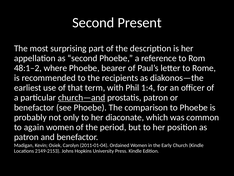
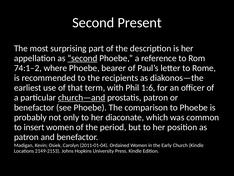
second at (82, 58) underline: none -> present
48:1–2: 48:1–2 -> 74:1–2
1:4: 1:4 -> 1:6
again: again -> insert
